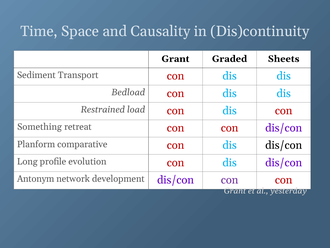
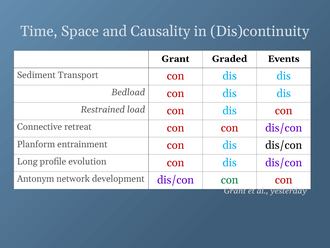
Sheets: Sheets -> Events
Something: Something -> Connective
comparative: comparative -> entrainment
con at (230, 180) colour: purple -> green
